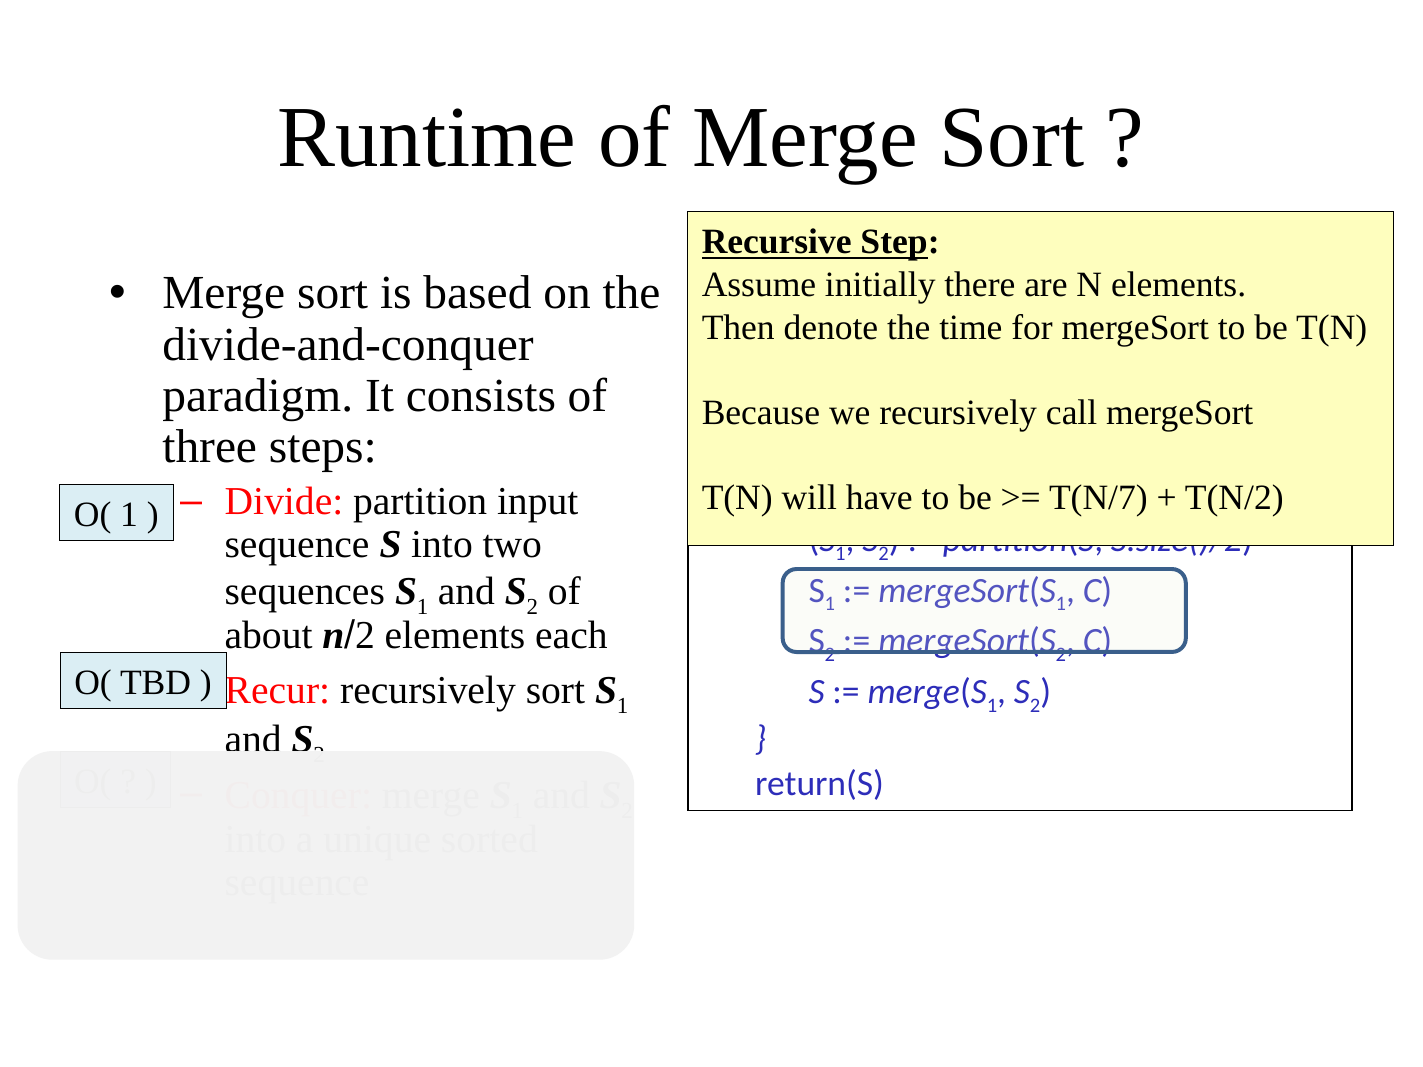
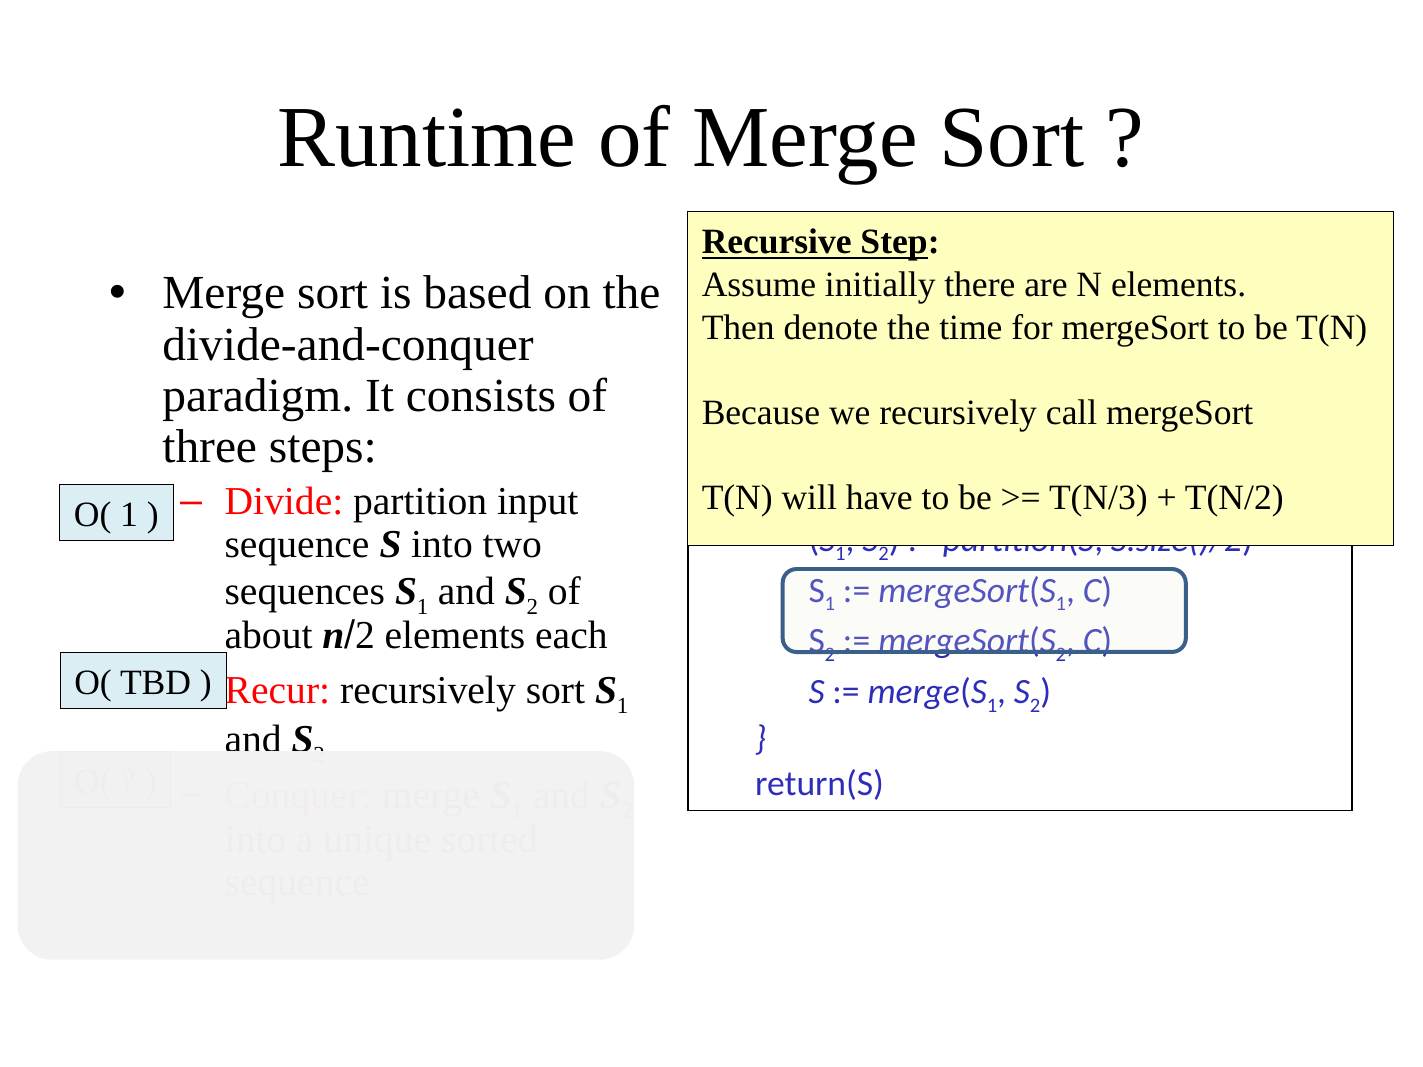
T(N/7: T(N/7 -> T(N/3
